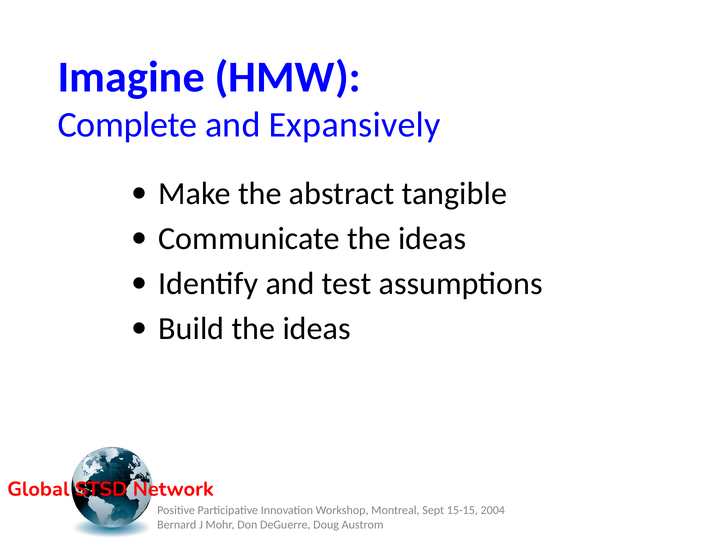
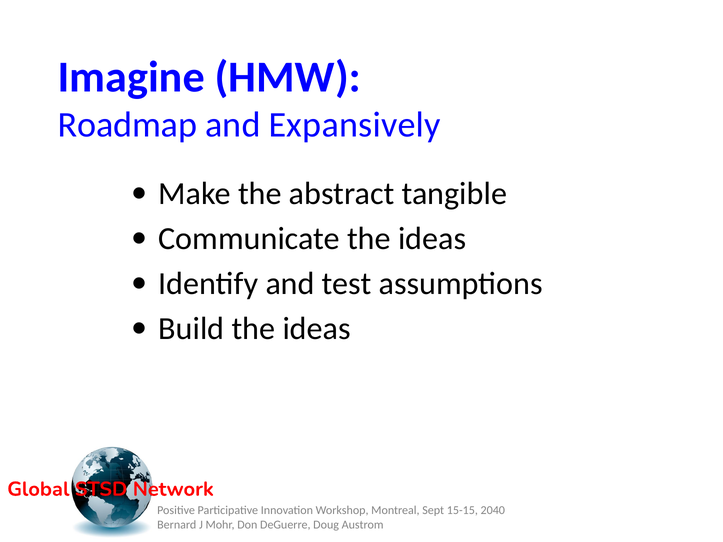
Complete: Complete -> Roadmap
2004: 2004 -> 2040
